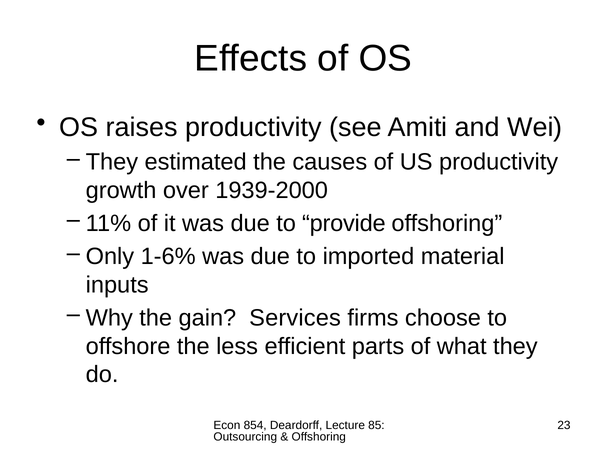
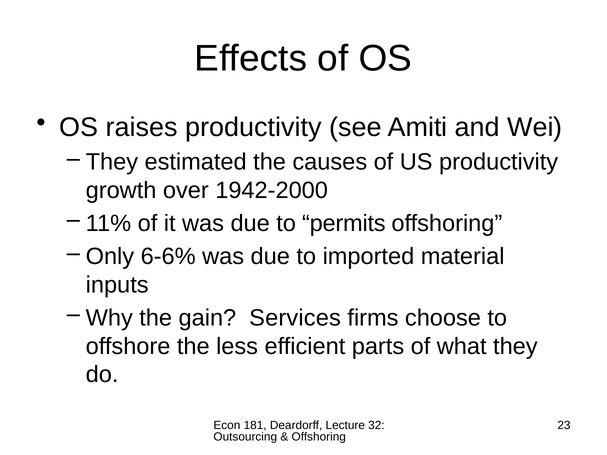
1939-2000: 1939-2000 -> 1942-2000
provide: provide -> permits
1-6%: 1-6% -> 6-6%
854: 854 -> 181
85: 85 -> 32
